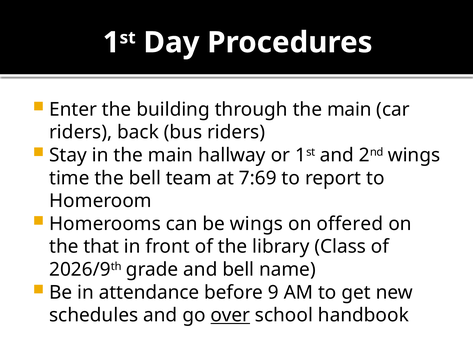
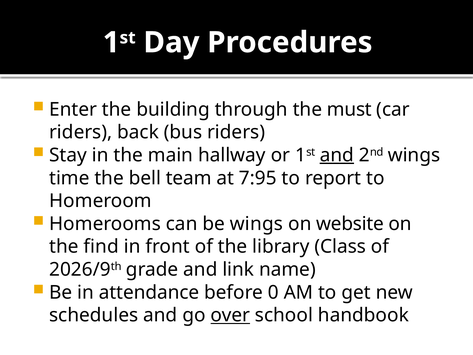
through the main: main -> must
and at (337, 155) underline: none -> present
7:69: 7:69 -> 7:95
offered: offered -> website
that: that -> find
and bell: bell -> link
9: 9 -> 0
